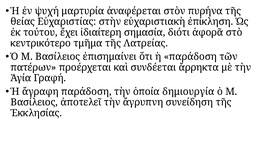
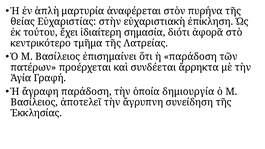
ψυχή: ψυχή -> ἁπλὴ
